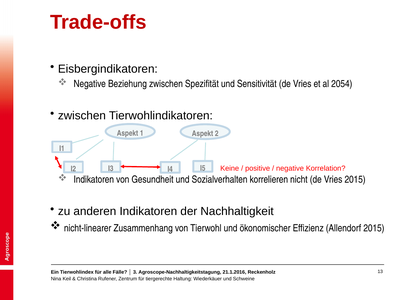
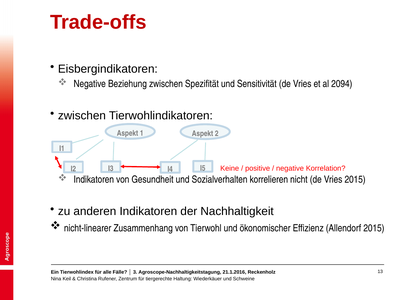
2054: 2054 -> 2094
